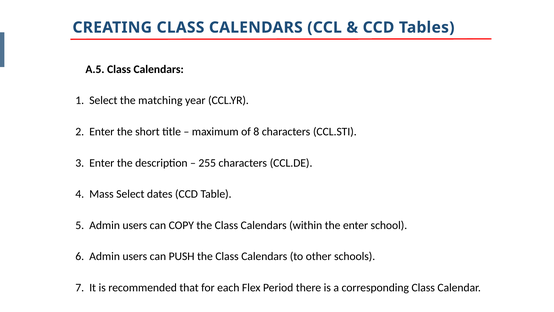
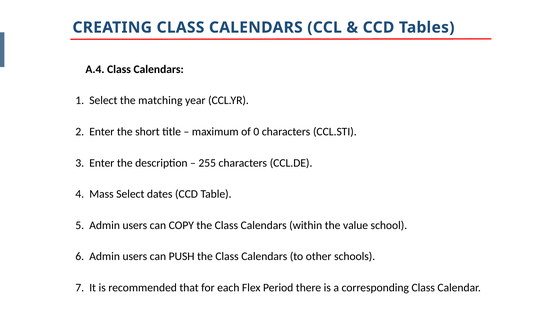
A.5: A.5 -> A.4
8: 8 -> 0
the enter: enter -> value
